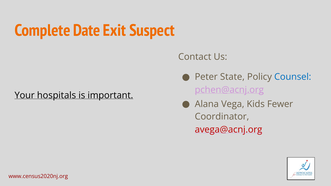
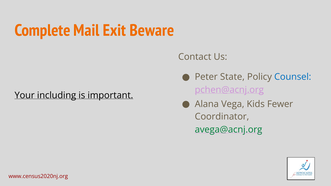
Date: Date -> Mail
Suspect: Suspect -> Beware
hospitals: hospitals -> including
avega@acnj.org colour: red -> green
